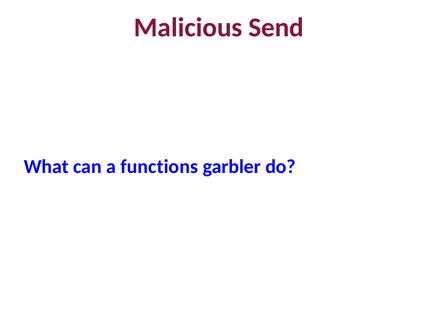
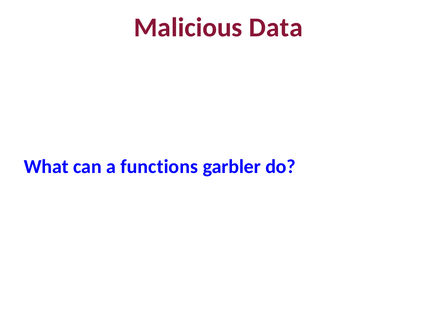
Send: Send -> Data
